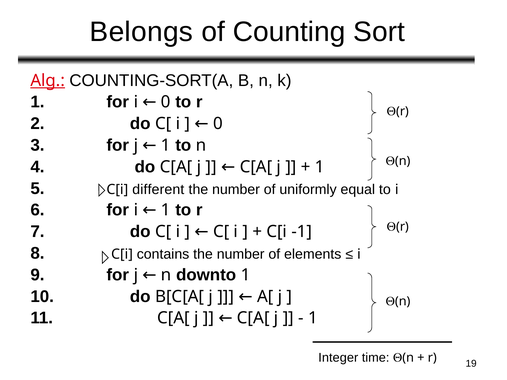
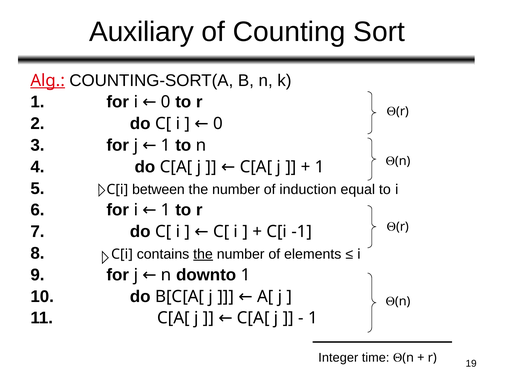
Belongs: Belongs -> Auxiliary
different: different -> between
uniformly: uniformly -> induction
the at (203, 254) underline: none -> present
